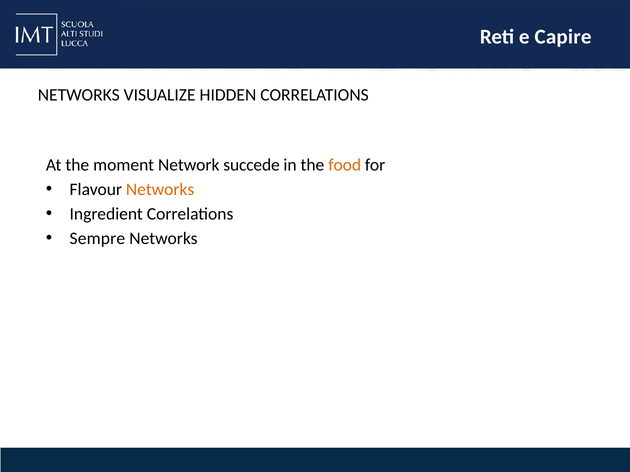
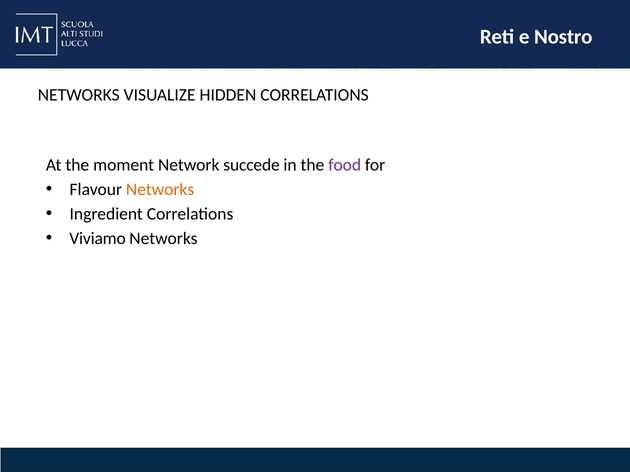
Capire: Capire -> Nostro
food colour: orange -> purple
Sempre: Sempre -> Viviamo
